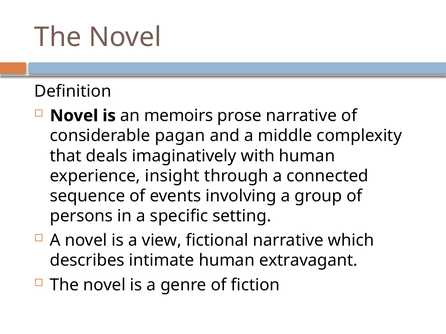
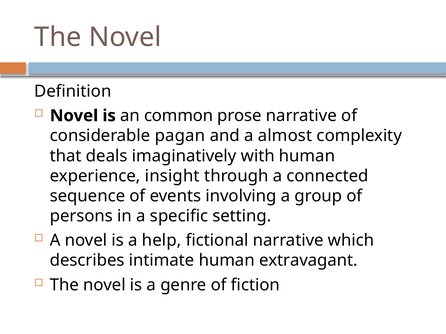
memoirs: memoirs -> common
middle: middle -> almost
view: view -> help
